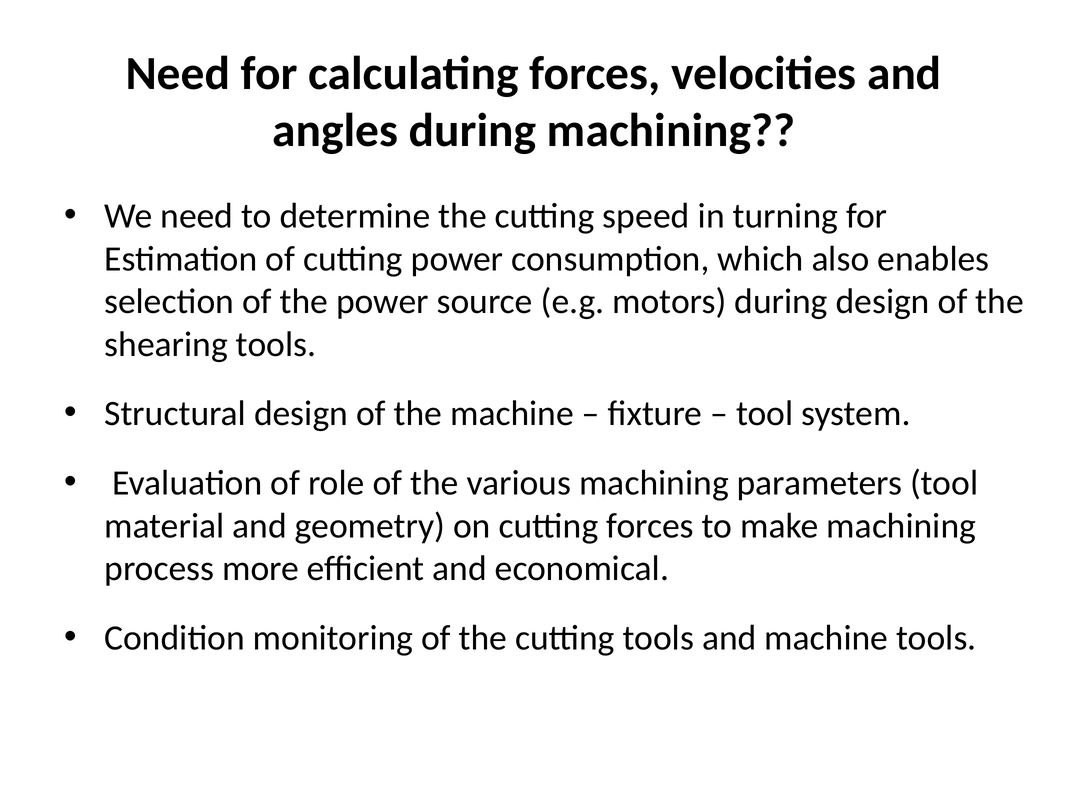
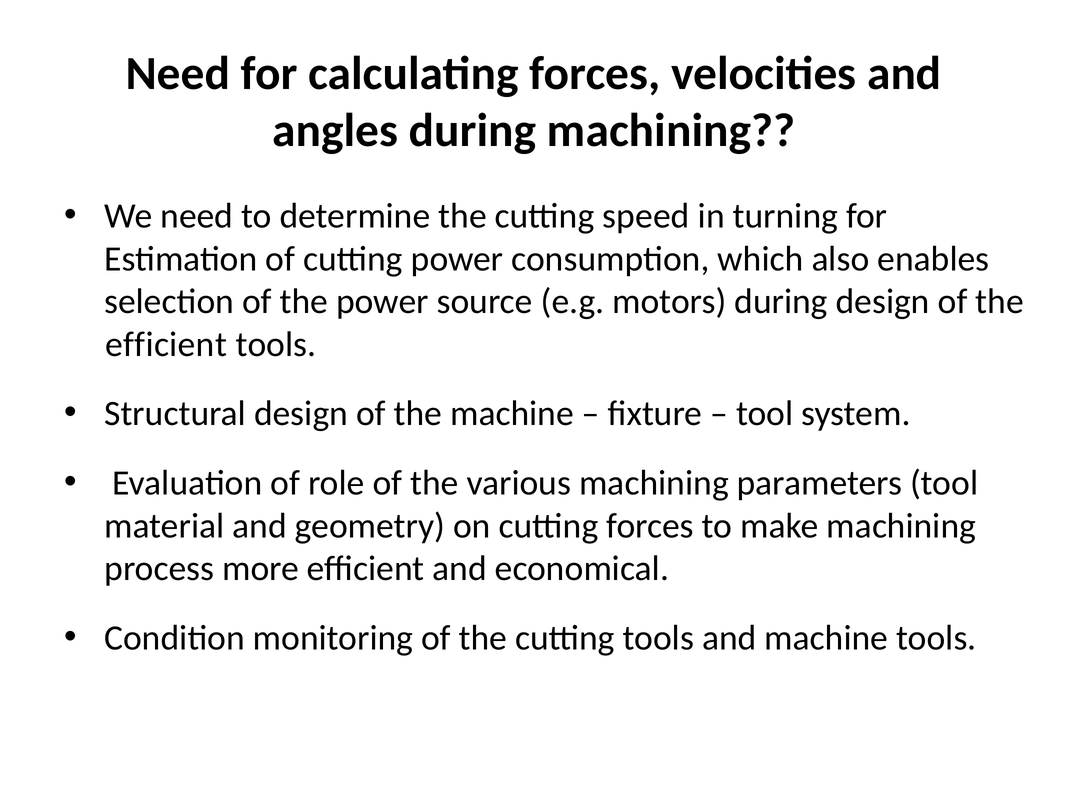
shearing at (166, 344): shearing -> efficient
